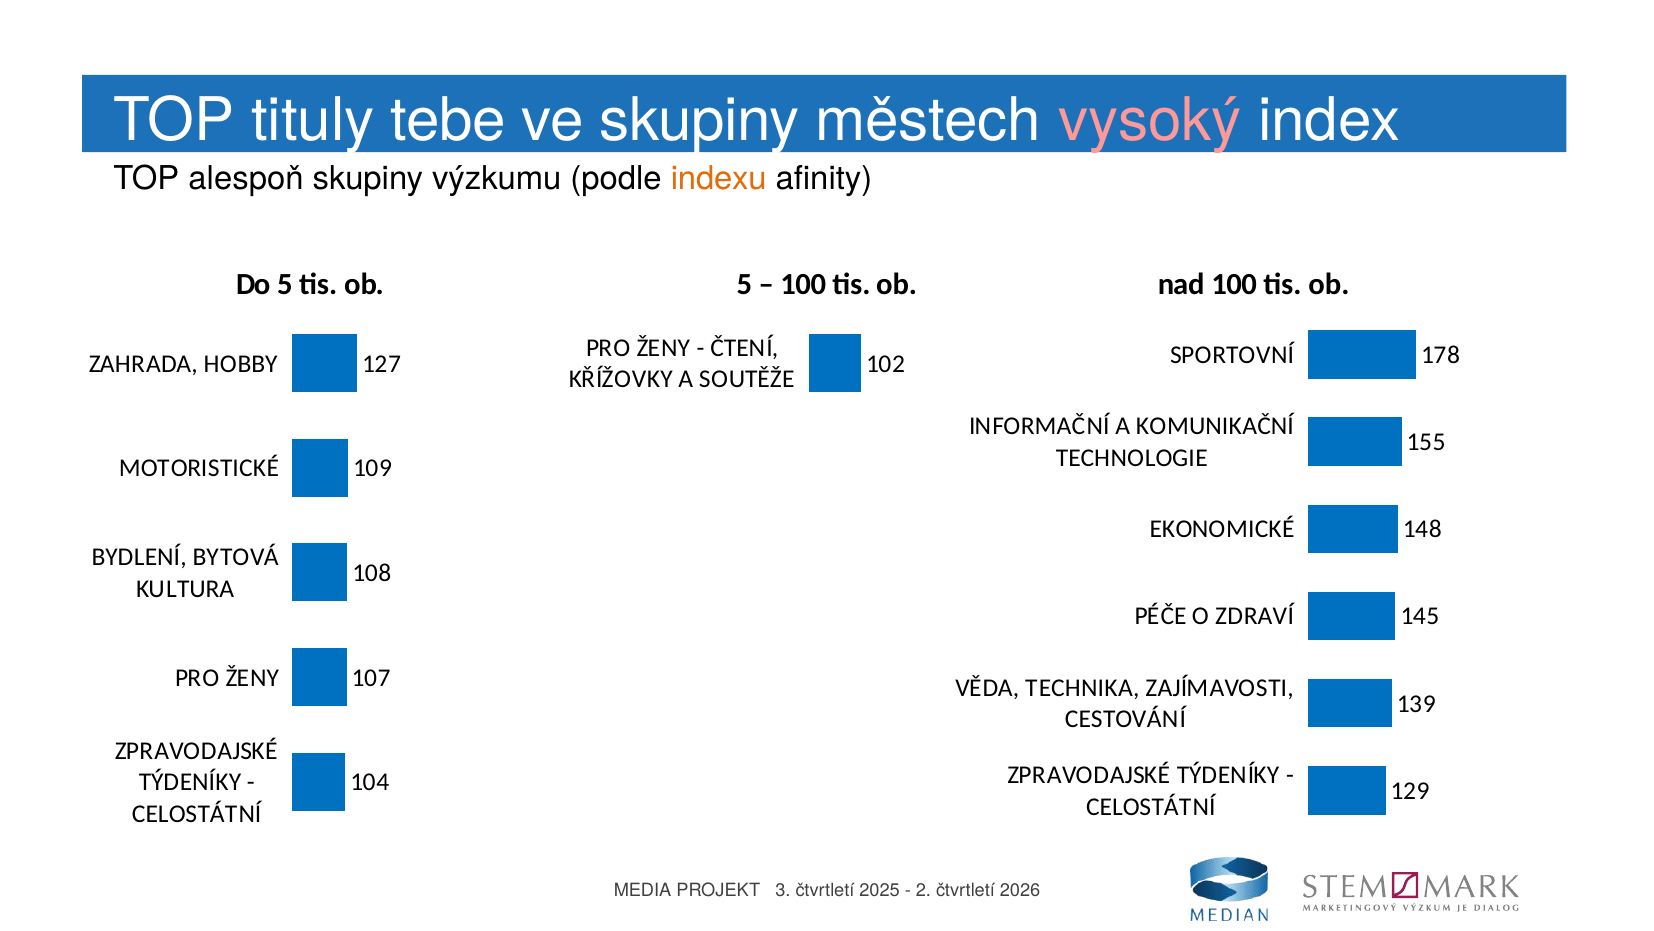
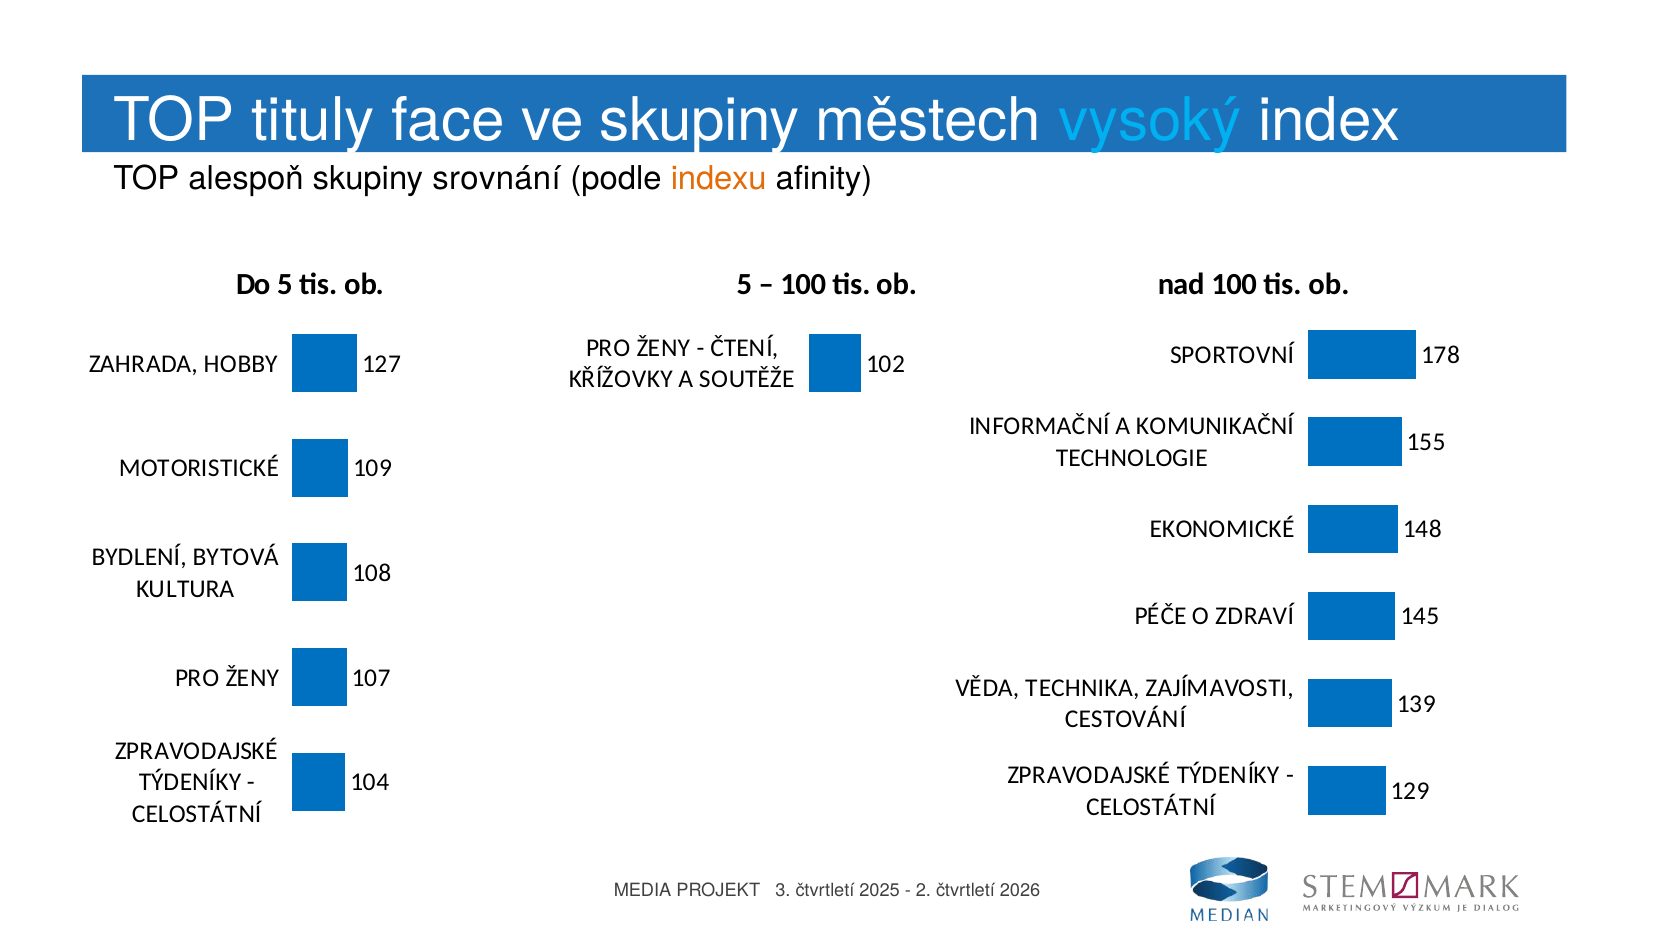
tebe: tebe -> face
vysoký colour: pink -> light blue
výzkumu: výzkumu -> srovnání
